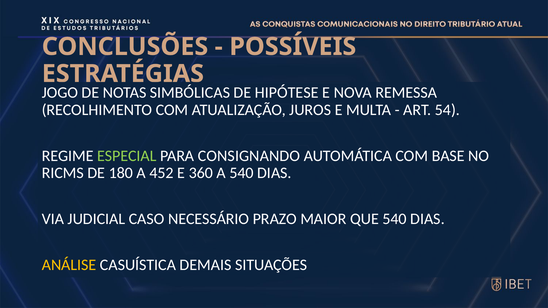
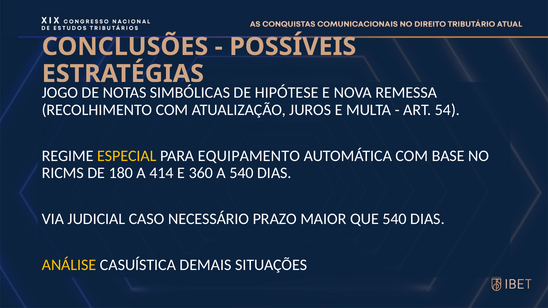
ESPECIAL colour: light green -> yellow
CONSIGNANDO: CONSIGNANDO -> EQUIPAMENTO
452: 452 -> 414
